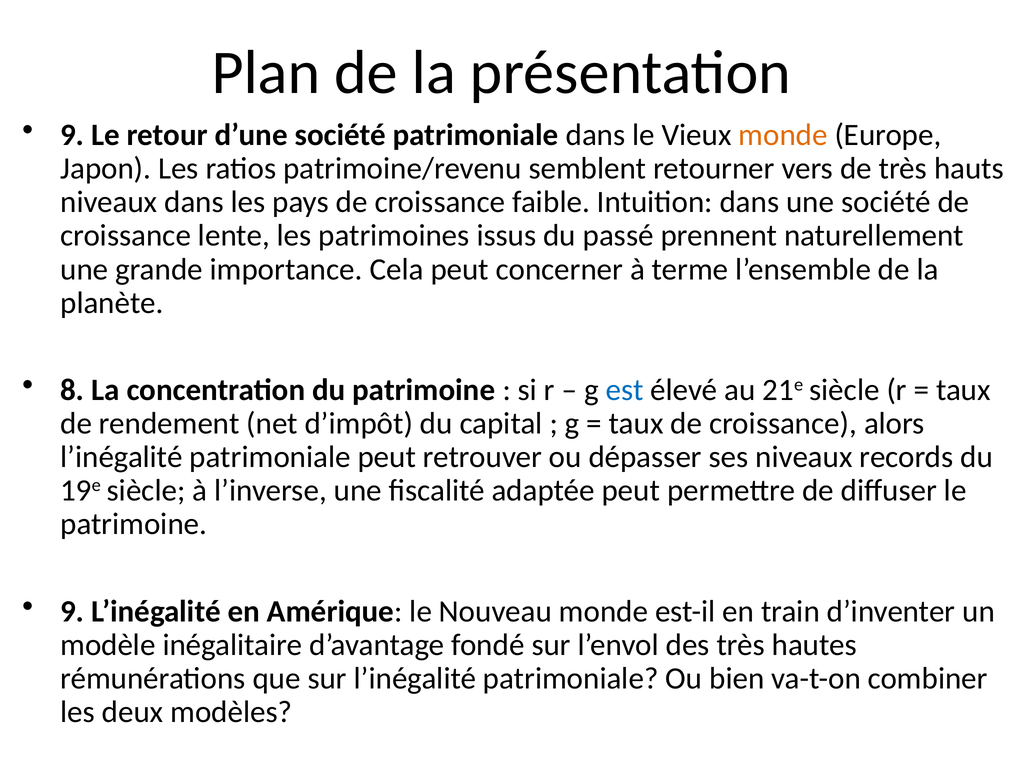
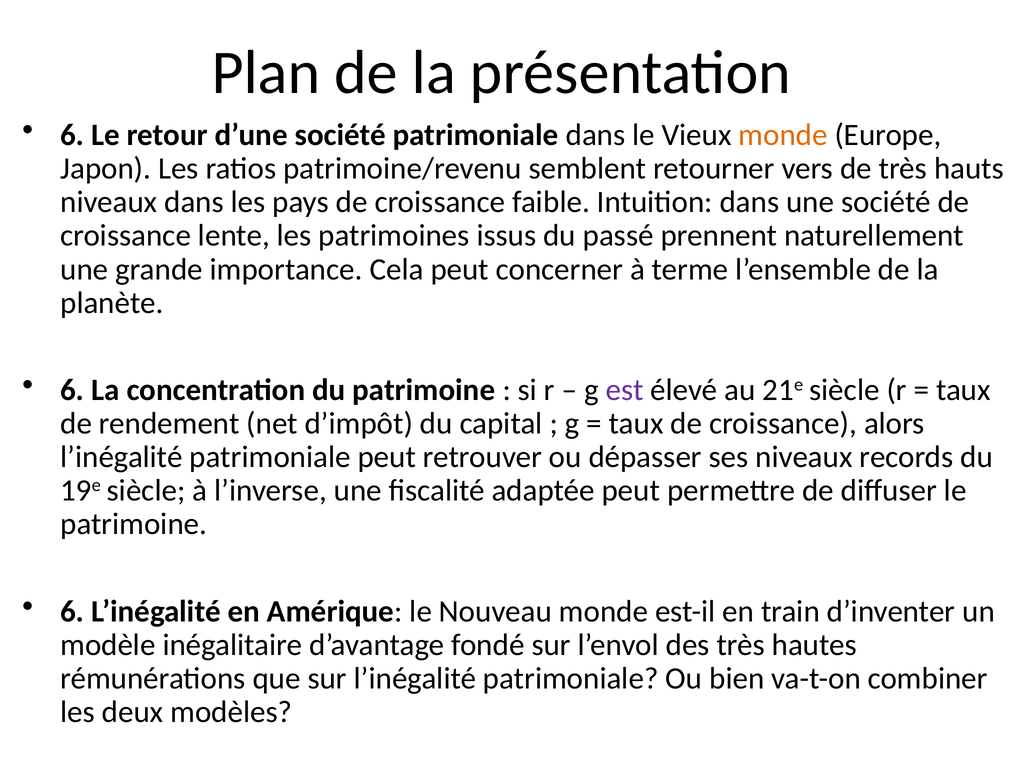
9 at (72, 135): 9 -> 6
8 at (72, 390): 8 -> 6
est colour: blue -> purple
9 at (72, 611): 9 -> 6
